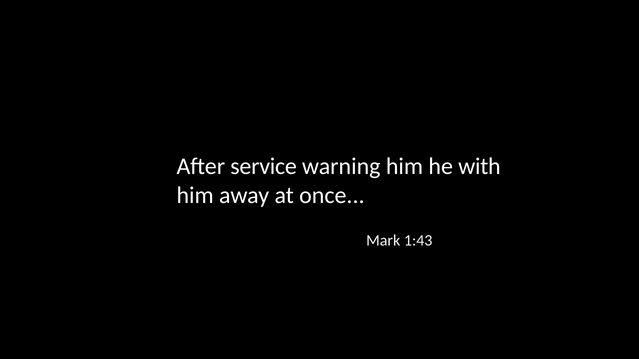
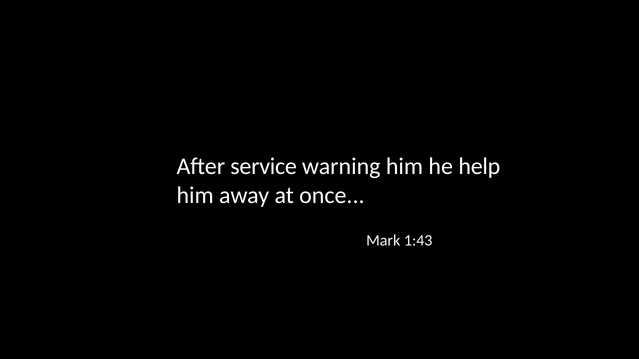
with: with -> help
